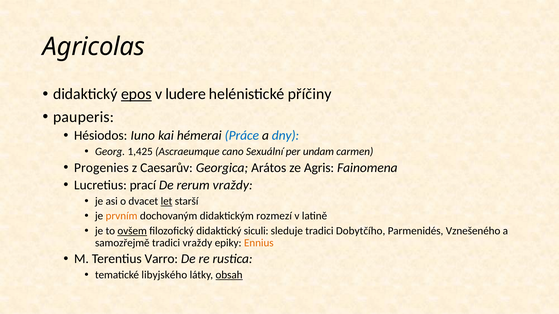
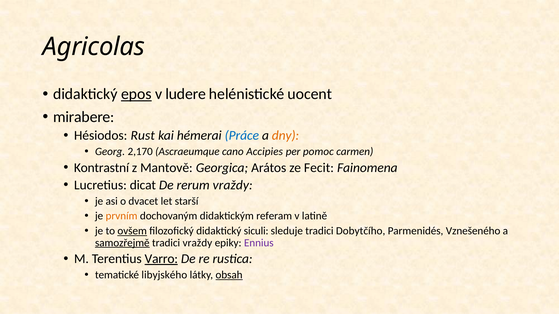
příčiny: příčiny -> uocent
pauperis: pauperis -> mirabere
Iuno: Iuno -> Rust
dny colour: blue -> orange
1,425: 1,425 -> 2,170
Sexuální: Sexuální -> Accipies
undam: undam -> pomoc
Progenies: Progenies -> Kontrastní
Caesarův: Caesarův -> Mantově
Agris: Agris -> Fecit
prací: prací -> dicat
let underline: present -> none
rozmezí: rozmezí -> referam
samozřejmě underline: none -> present
Ennius colour: orange -> purple
Varro underline: none -> present
